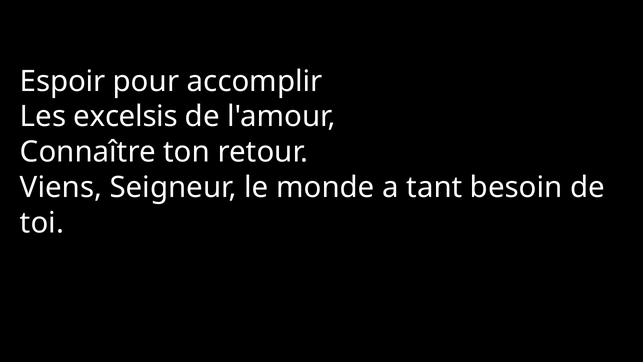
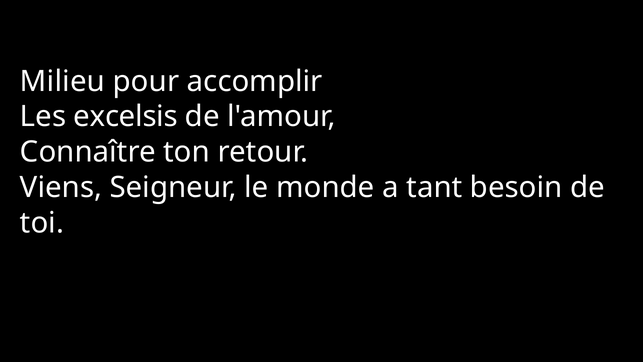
Espoir: Espoir -> Milieu
